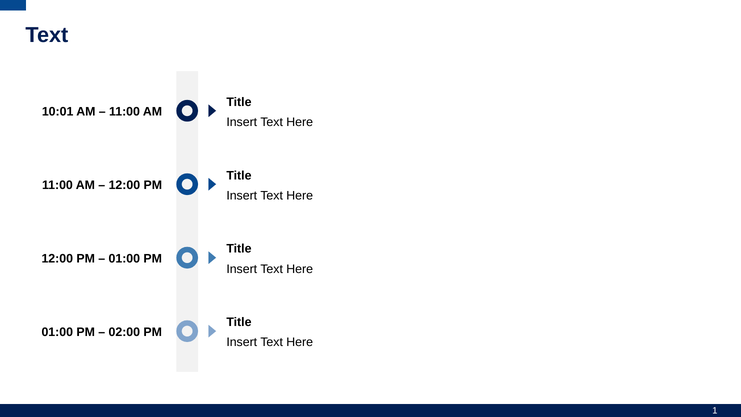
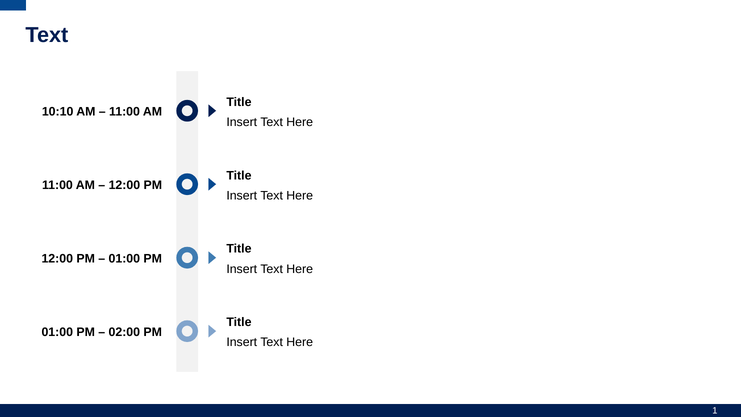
10:01: 10:01 -> 10:10
